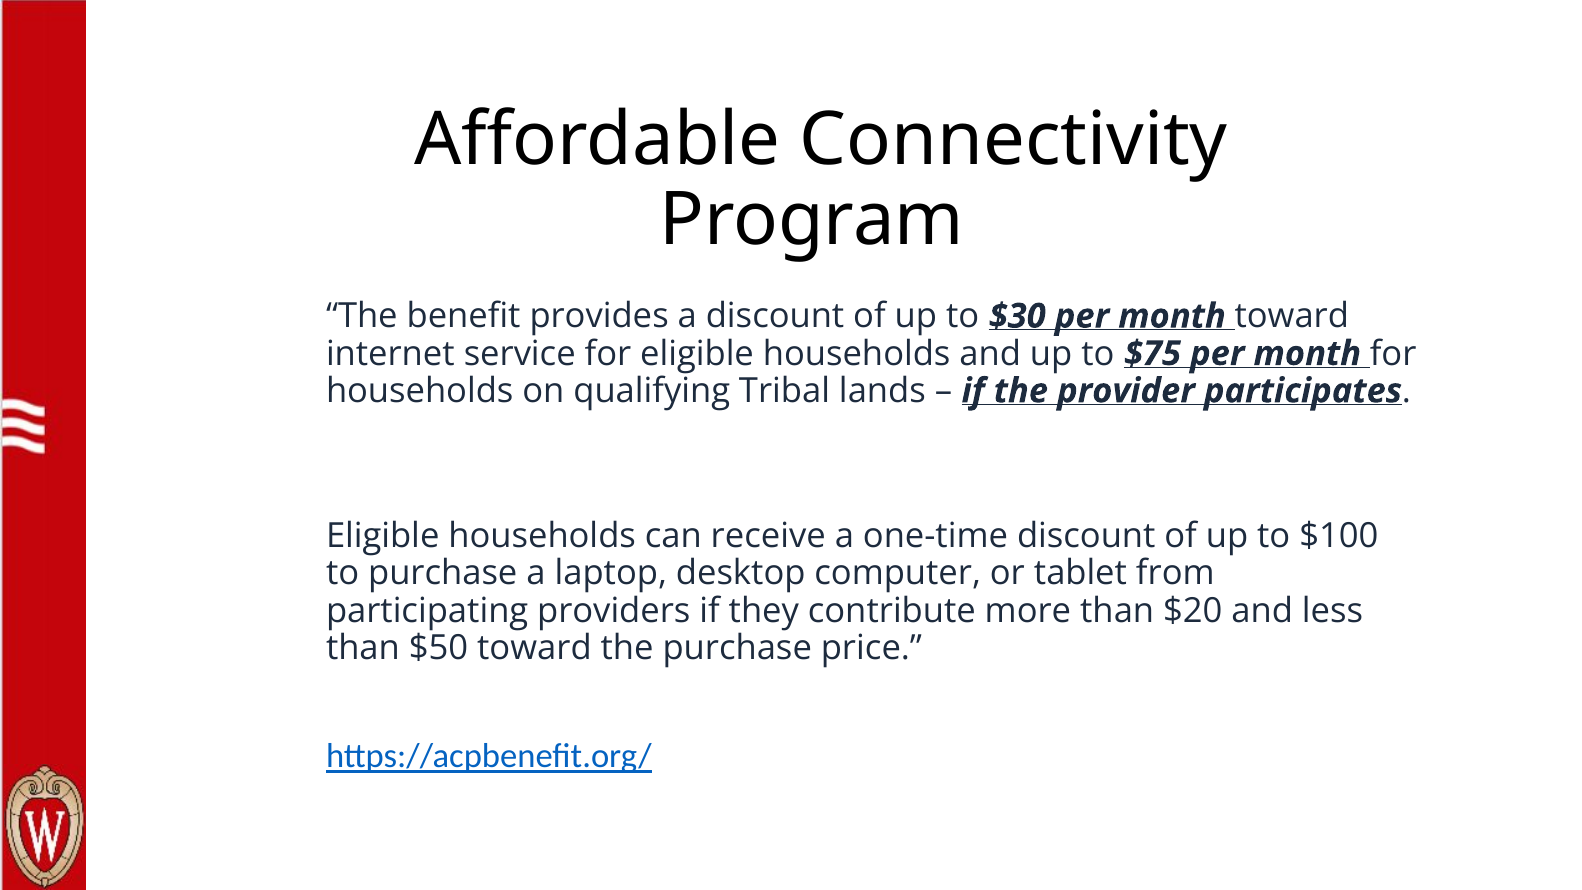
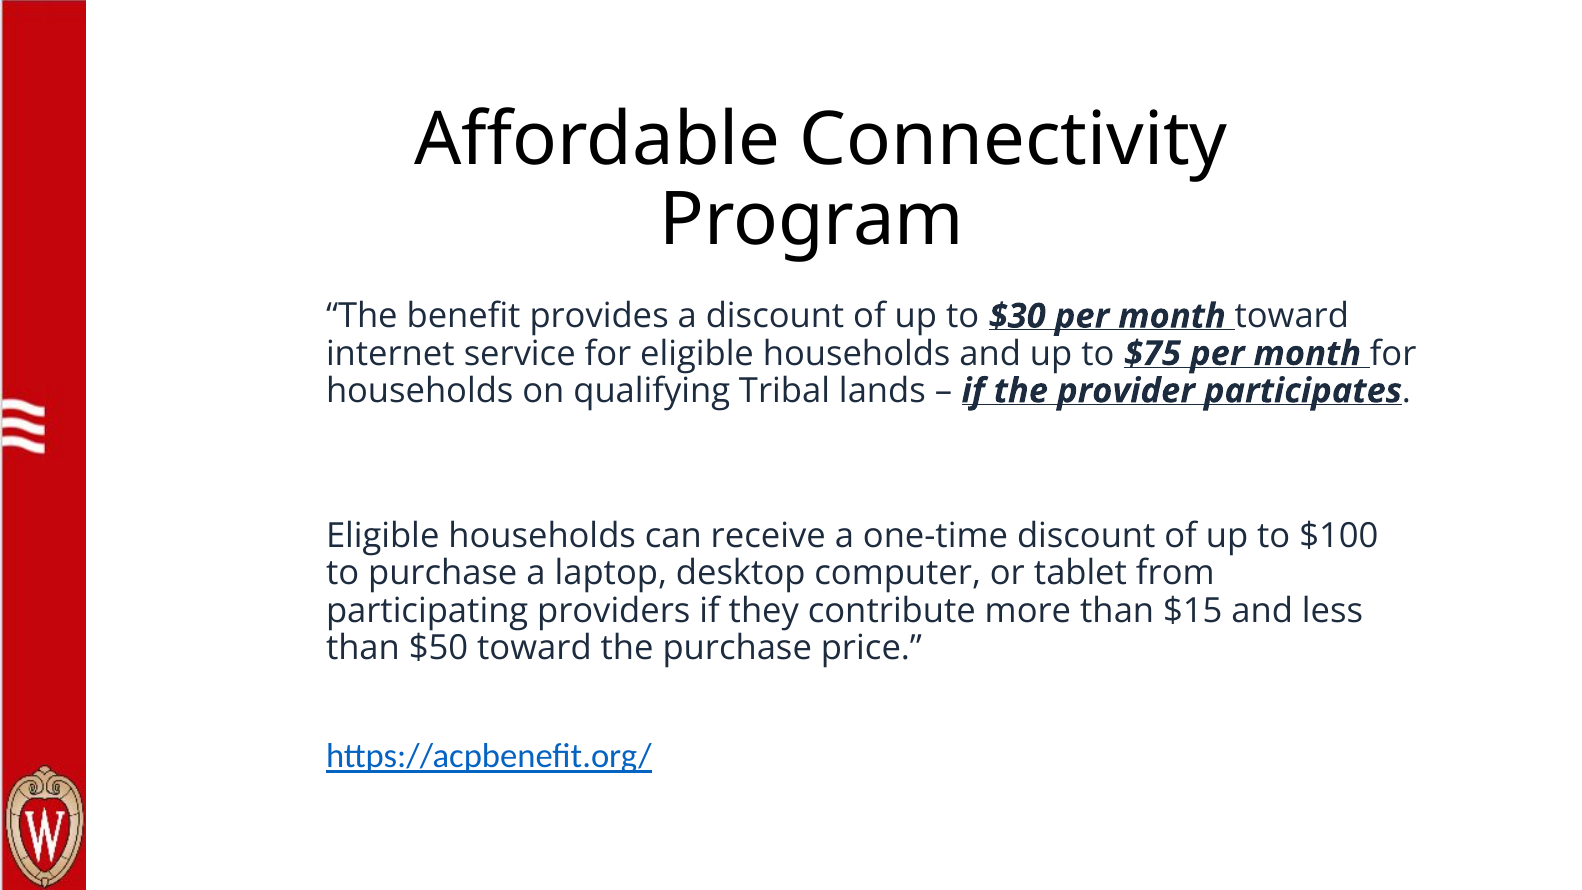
$20: $20 -> $15
